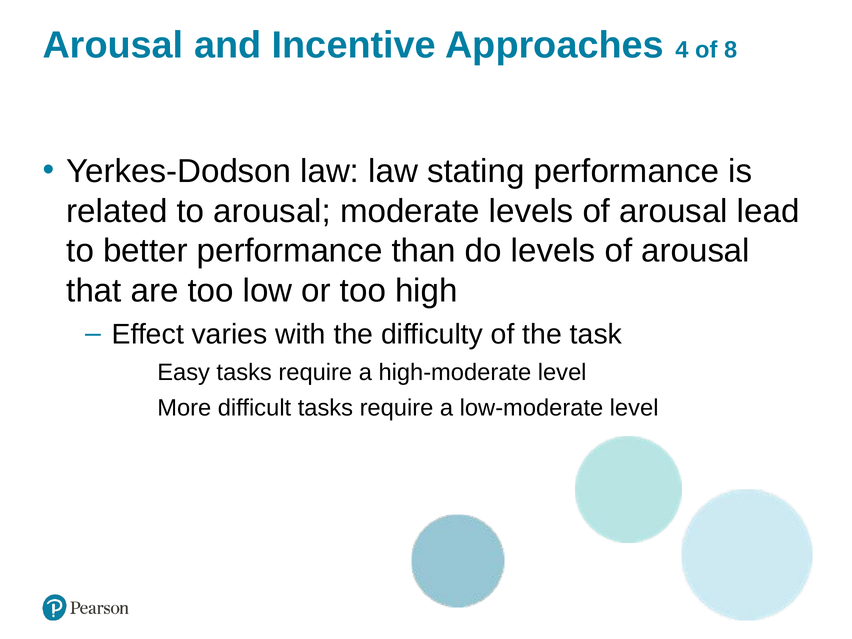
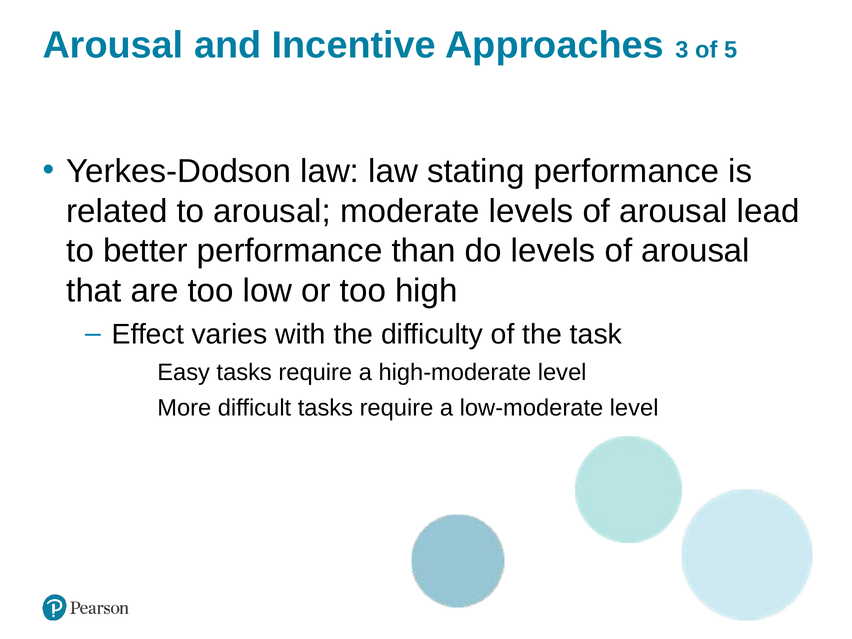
4: 4 -> 3
8: 8 -> 5
